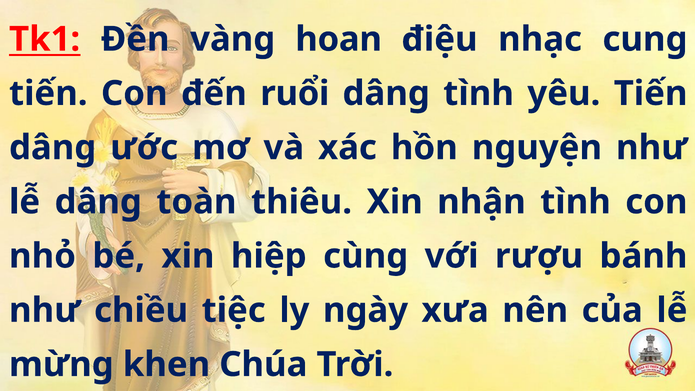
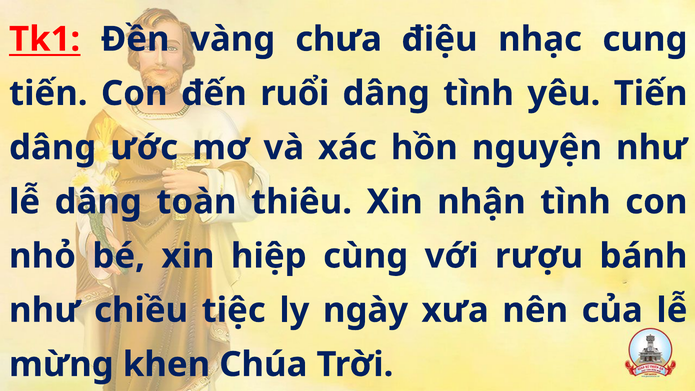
hoan: hoan -> chưa
